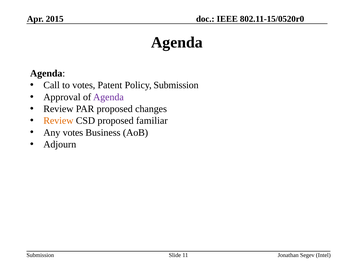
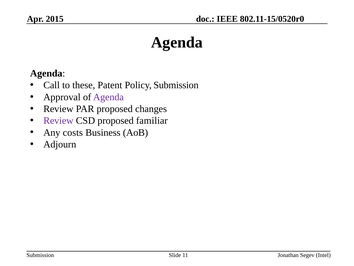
to votes: votes -> these
Review at (58, 120) colour: orange -> purple
Any votes: votes -> costs
